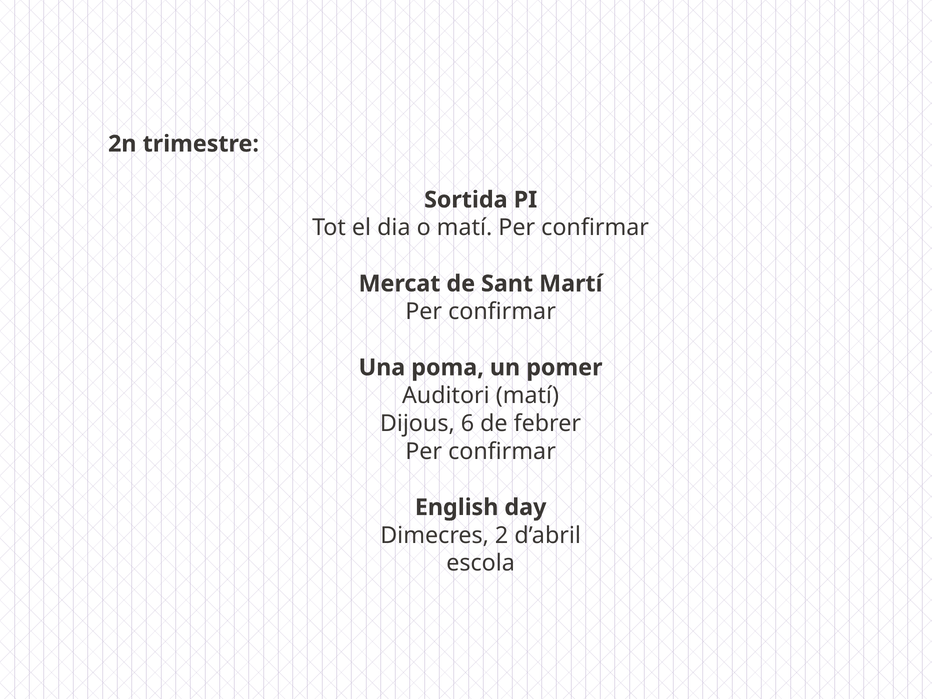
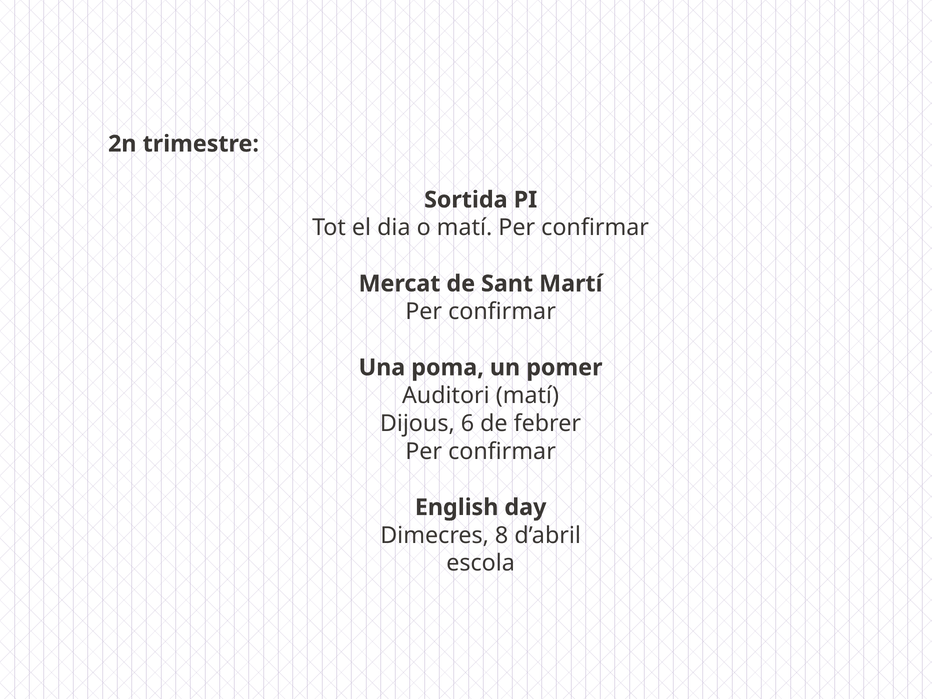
2: 2 -> 8
